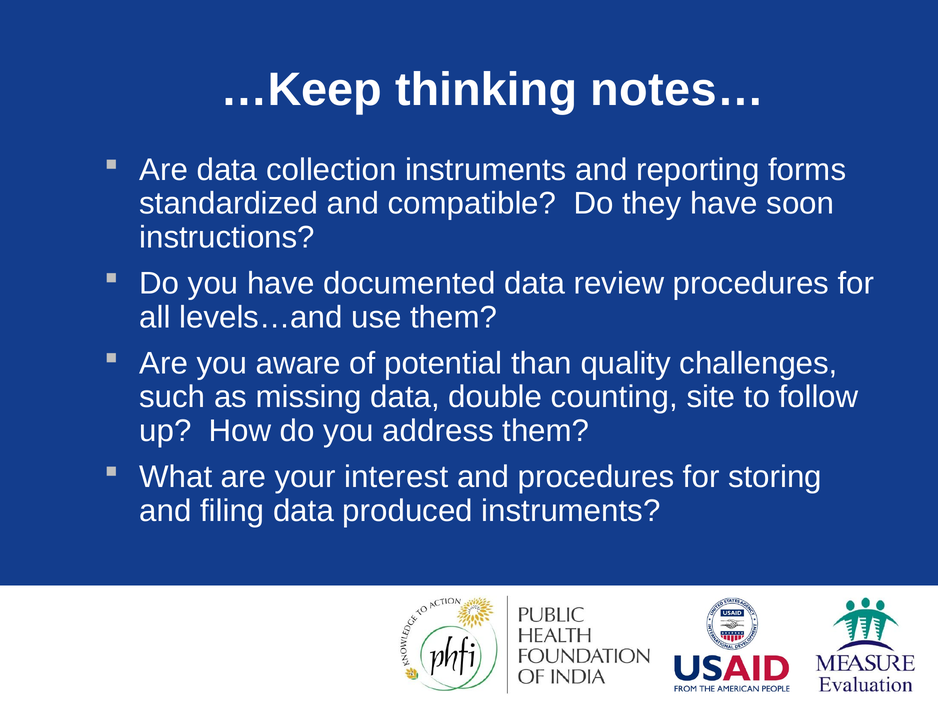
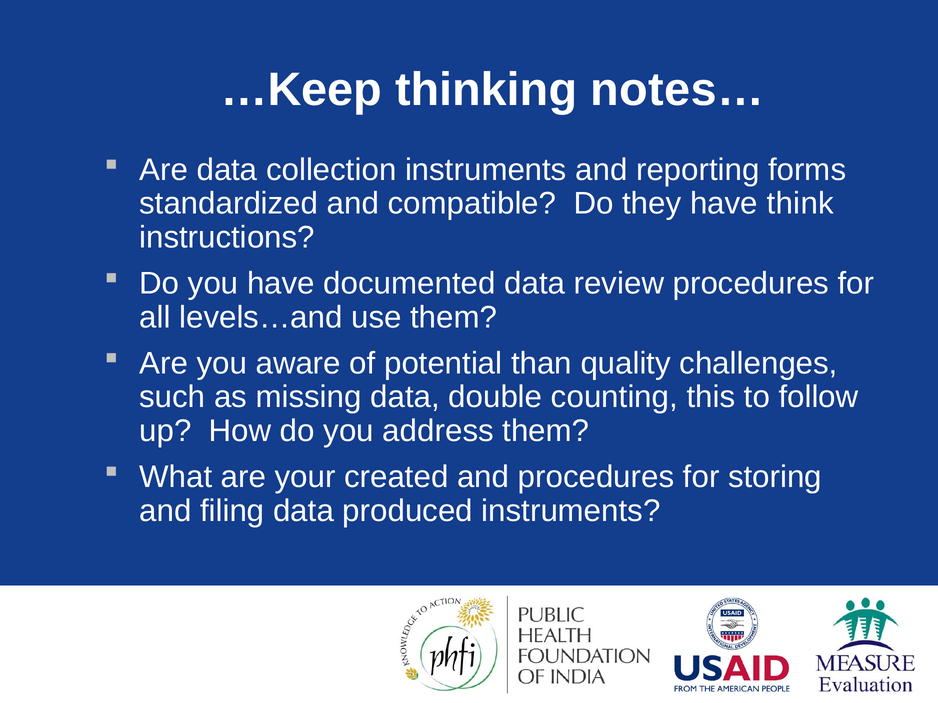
soon: soon -> think
site: site -> this
interest: interest -> created
